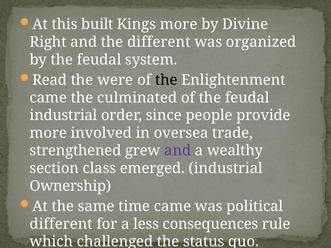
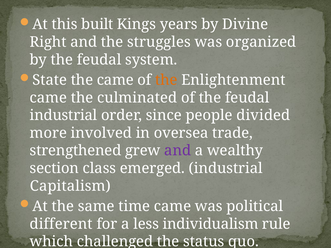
Kings more: more -> years
the different: different -> struggles
Read: Read -> State
the were: were -> came
the at (166, 80) colour: black -> orange
provide: provide -> divided
Ownership: Ownership -> Capitalism
consequences: consequences -> individualism
